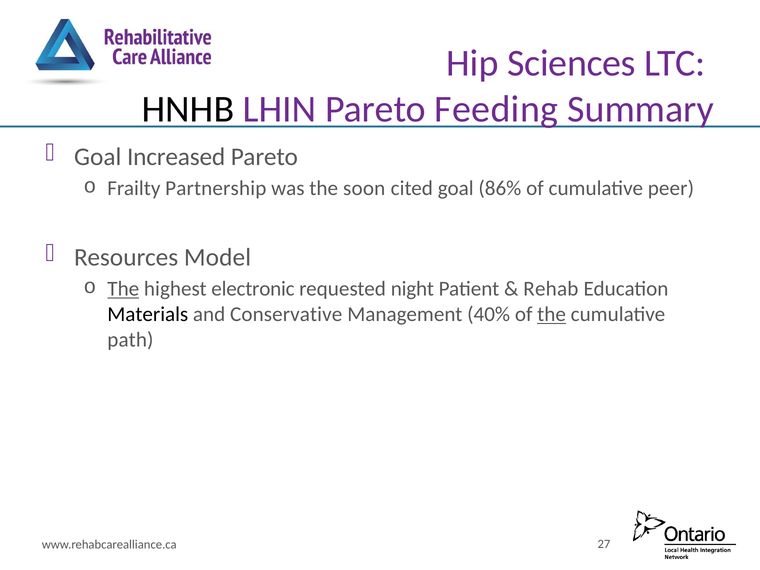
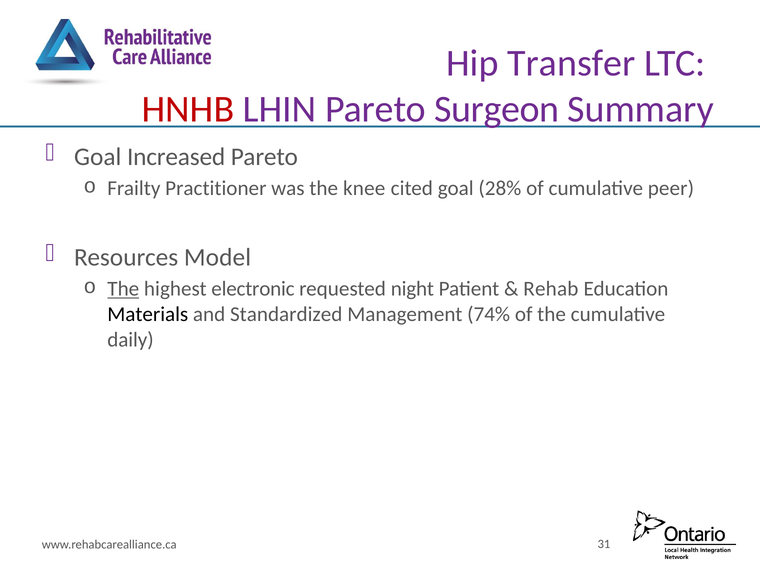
Sciences: Sciences -> Transfer
HNHB colour: black -> red
Feeding: Feeding -> Surgeon
Partnership: Partnership -> Practitioner
soon: soon -> knee
86%: 86% -> 28%
Conservative: Conservative -> Standardized
40%: 40% -> 74%
the at (552, 314) underline: present -> none
path: path -> daily
27: 27 -> 31
